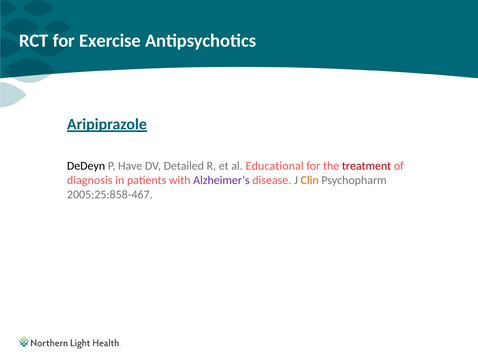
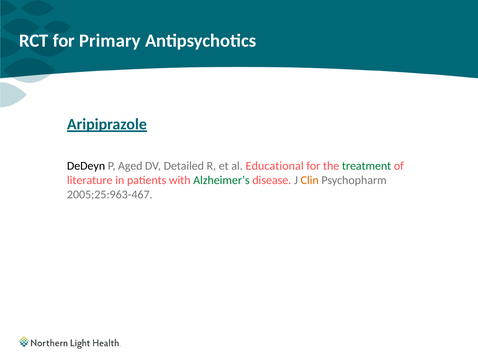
Exercise: Exercise -> Primary
Have: Have -> Aged
treatment colour: red -> green
diagnosis: diagnosis -> literature
Alzheimer’s colour: purple -> green
2005;25:858-467: 2005;25:858-467 -> 2005;25:963-467
